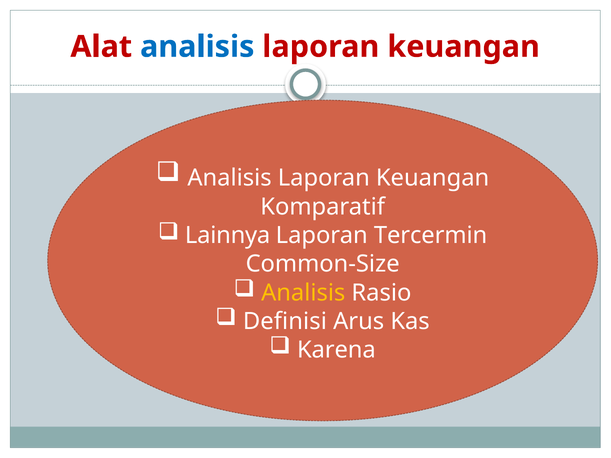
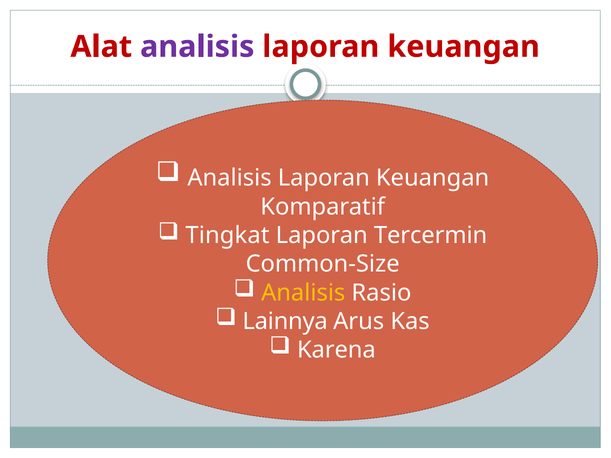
analisis at (197, 47) colour: blue -> purple
Lainnya: Lainnya -> Tingkat
Definisi: Definisi -> Lainnya
